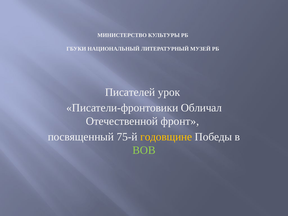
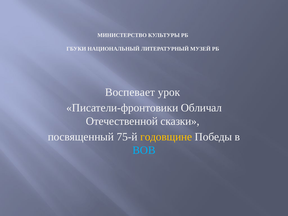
Писателей: Писателей -> Воспевает
фронт: фронт -> сказки
ВОВ colour: light green -> light blue
